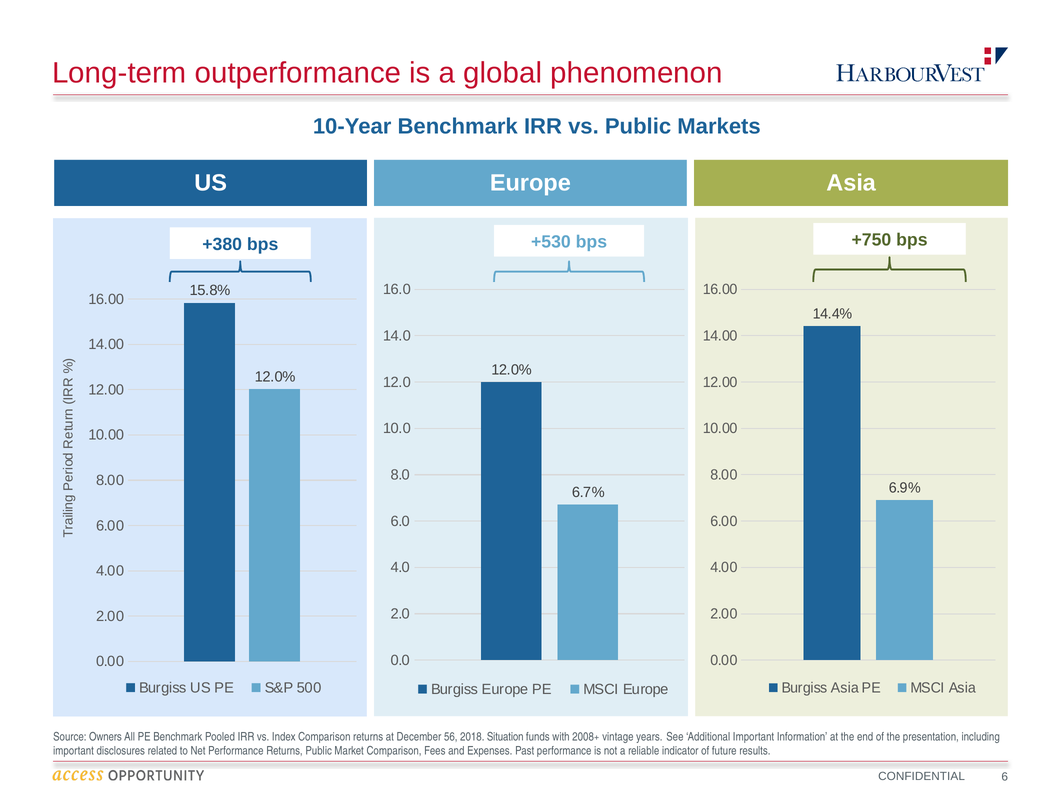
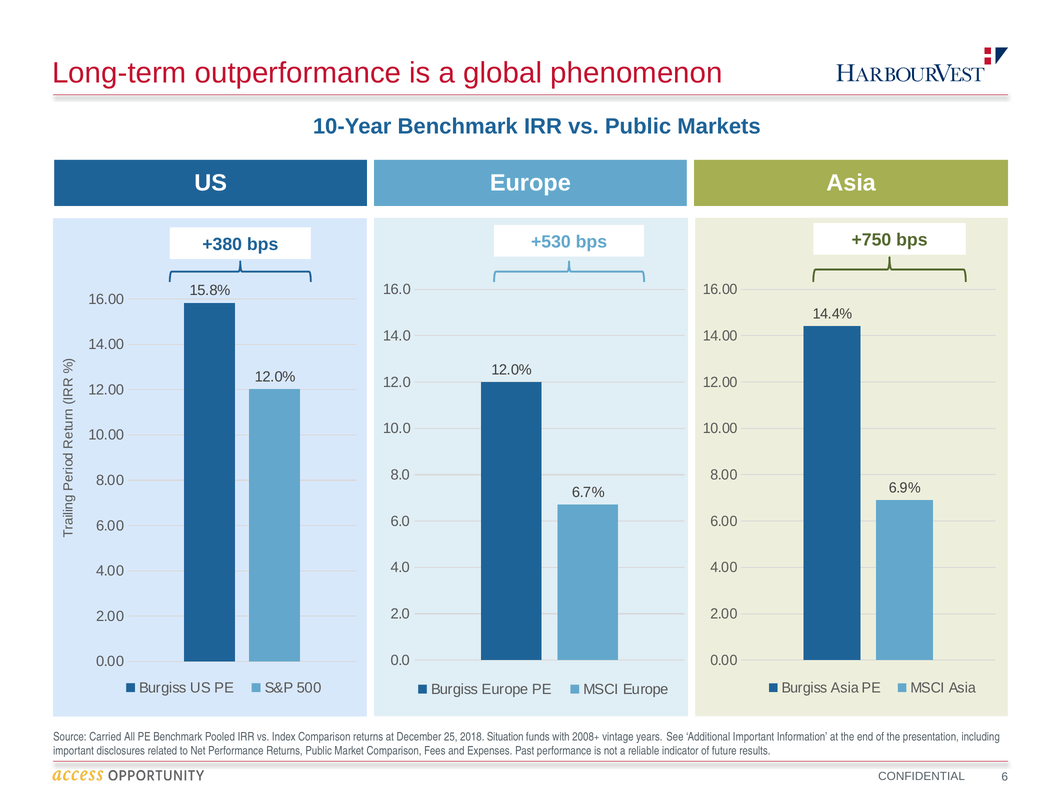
Owners: Owners -> Carried
56: 56 -> 25
